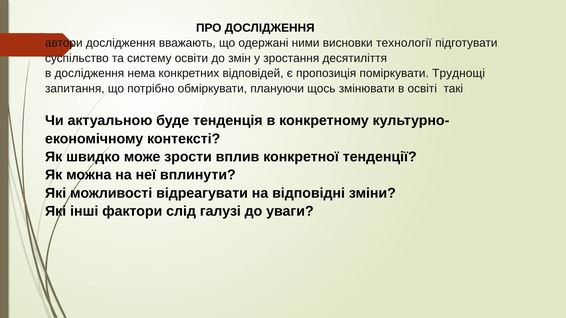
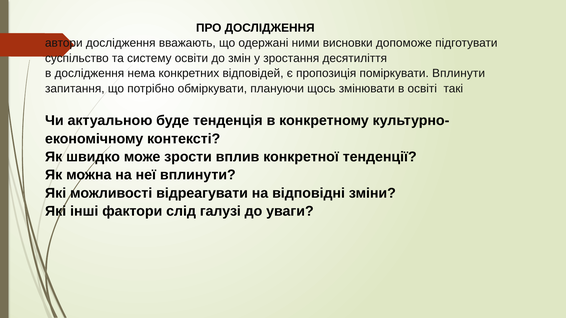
технології: технології -> допоможе
поміркувати Труднощі: Труднощі -> Вплинути
